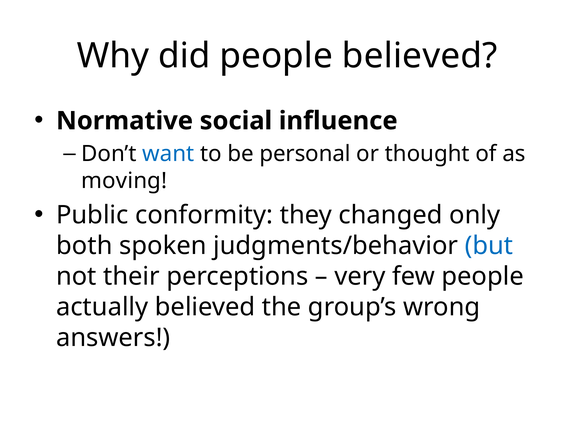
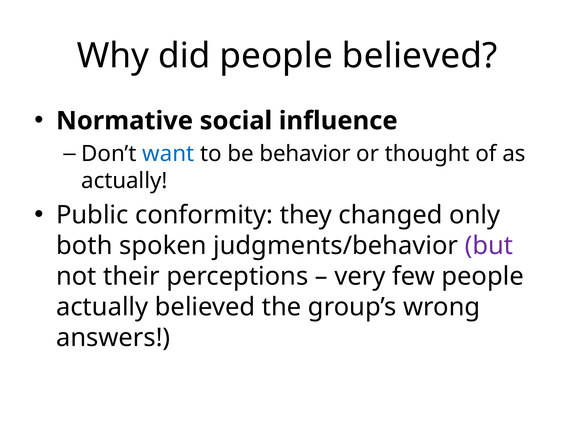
personal: personal -> behavior
moving at (124, 180): moving -> actually
but colour: blue -> purple
